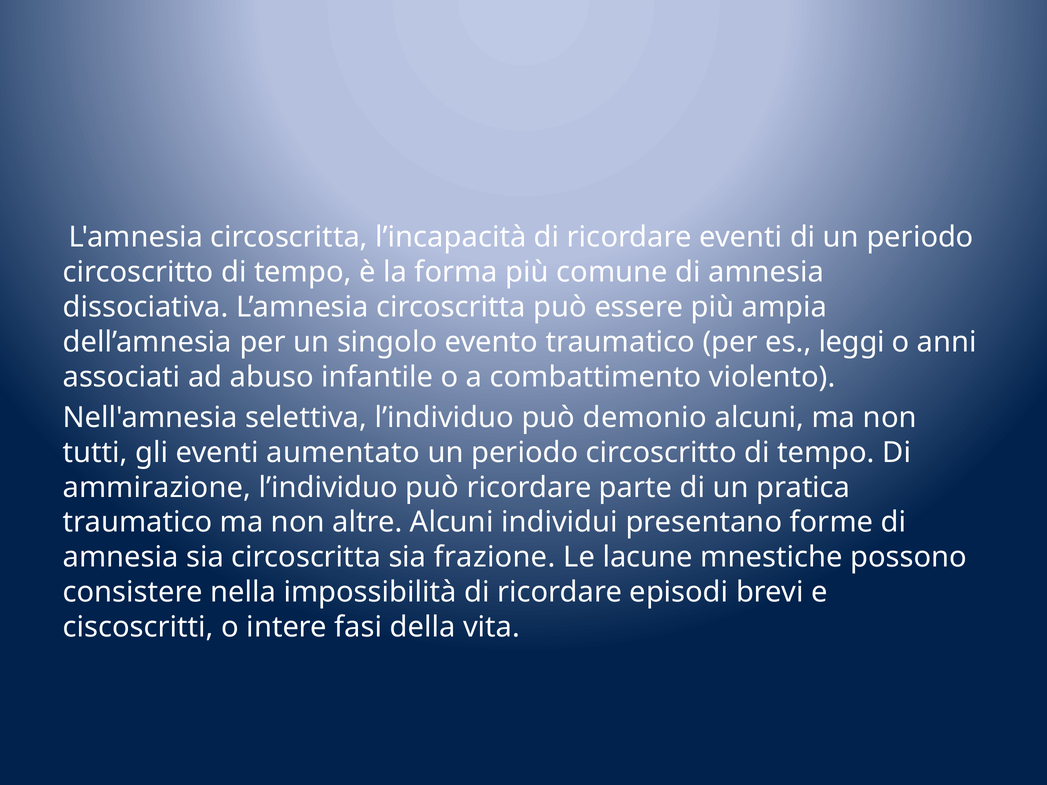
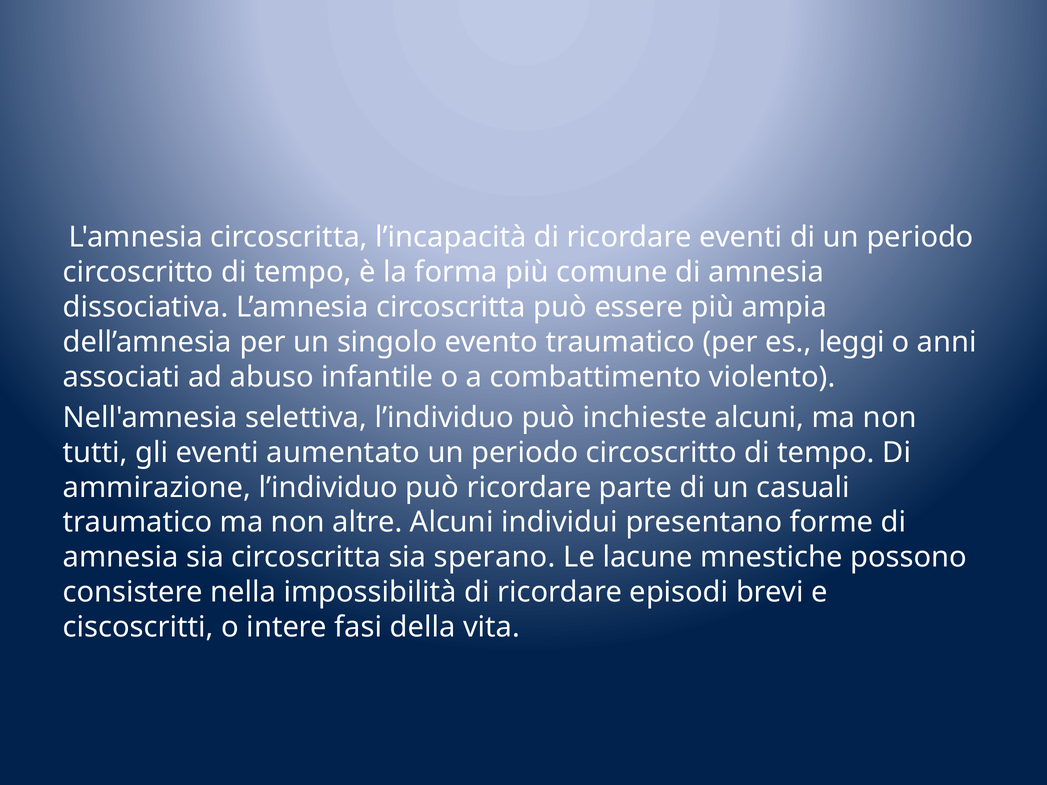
demonio: demonio -> inchieste
pratica: pratica -> casuali
frazione: frazione -> sperano
